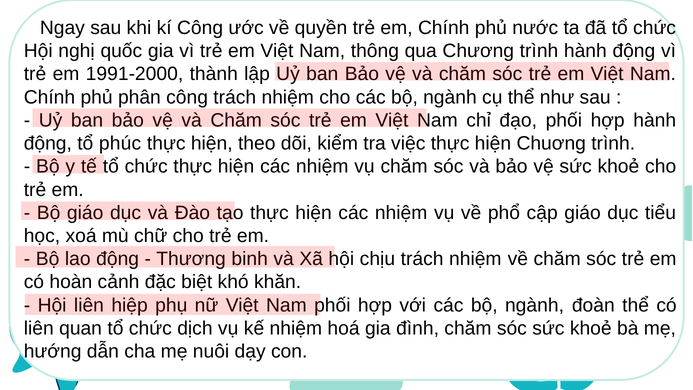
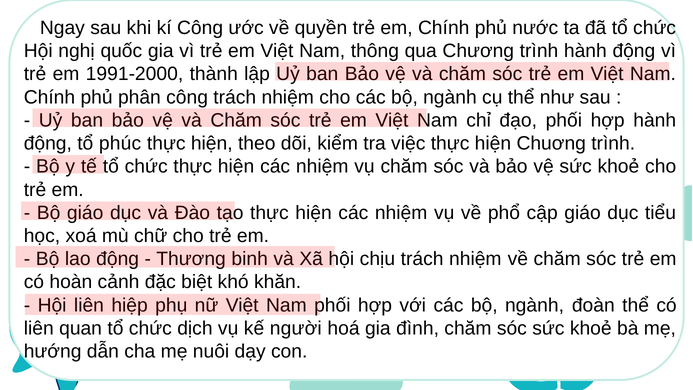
kế nhiệm: nhiệm -> người
